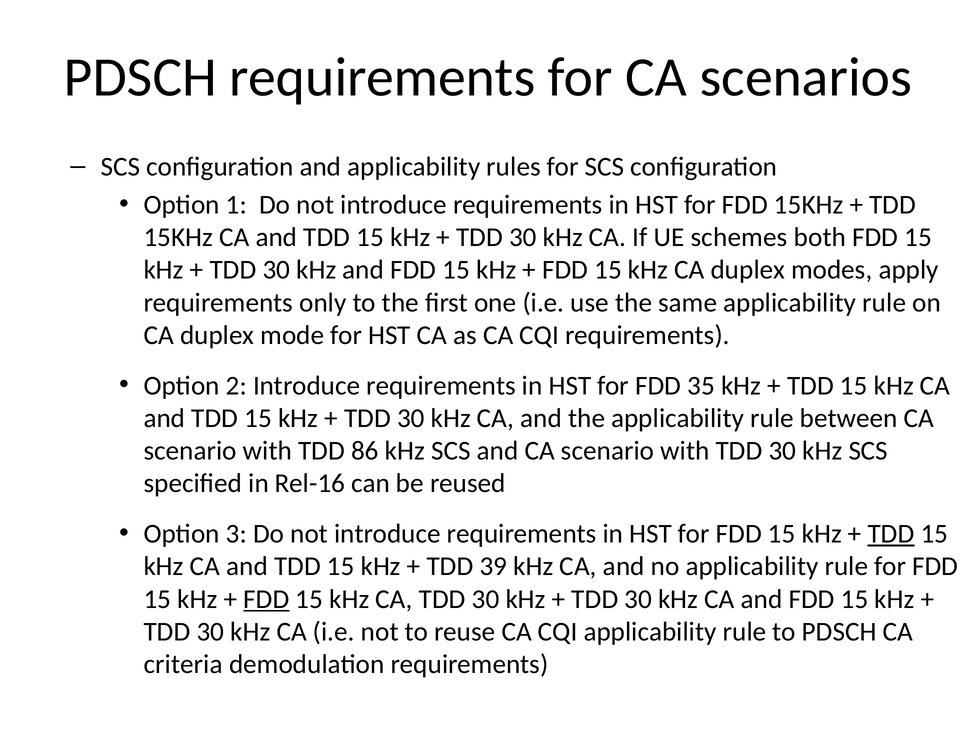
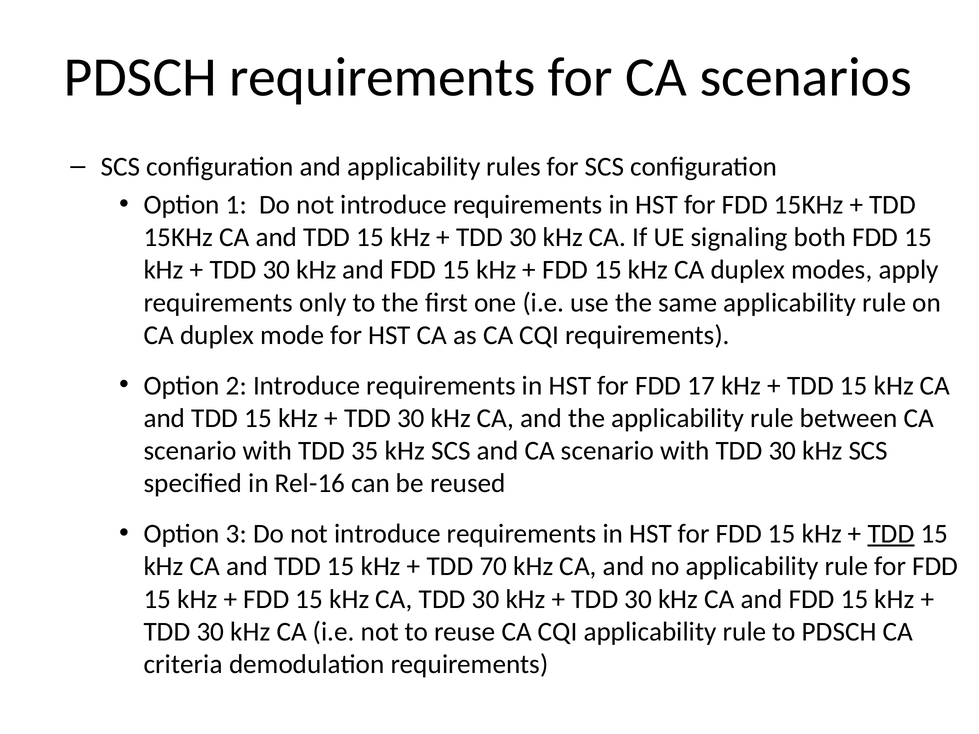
schemes: schemes -> signaling
35: 35 -> 17
86: 86 -> 35
39: 39 -> 70
FDD at (266, 599) underline: present -> none
